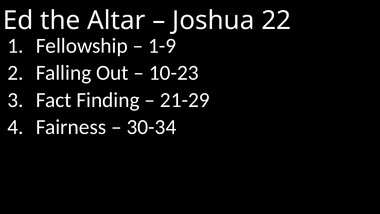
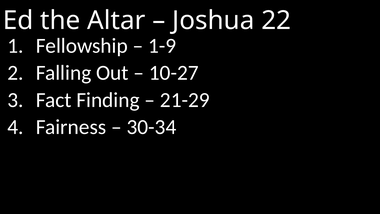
10-23: 10-23 -> 10-27
